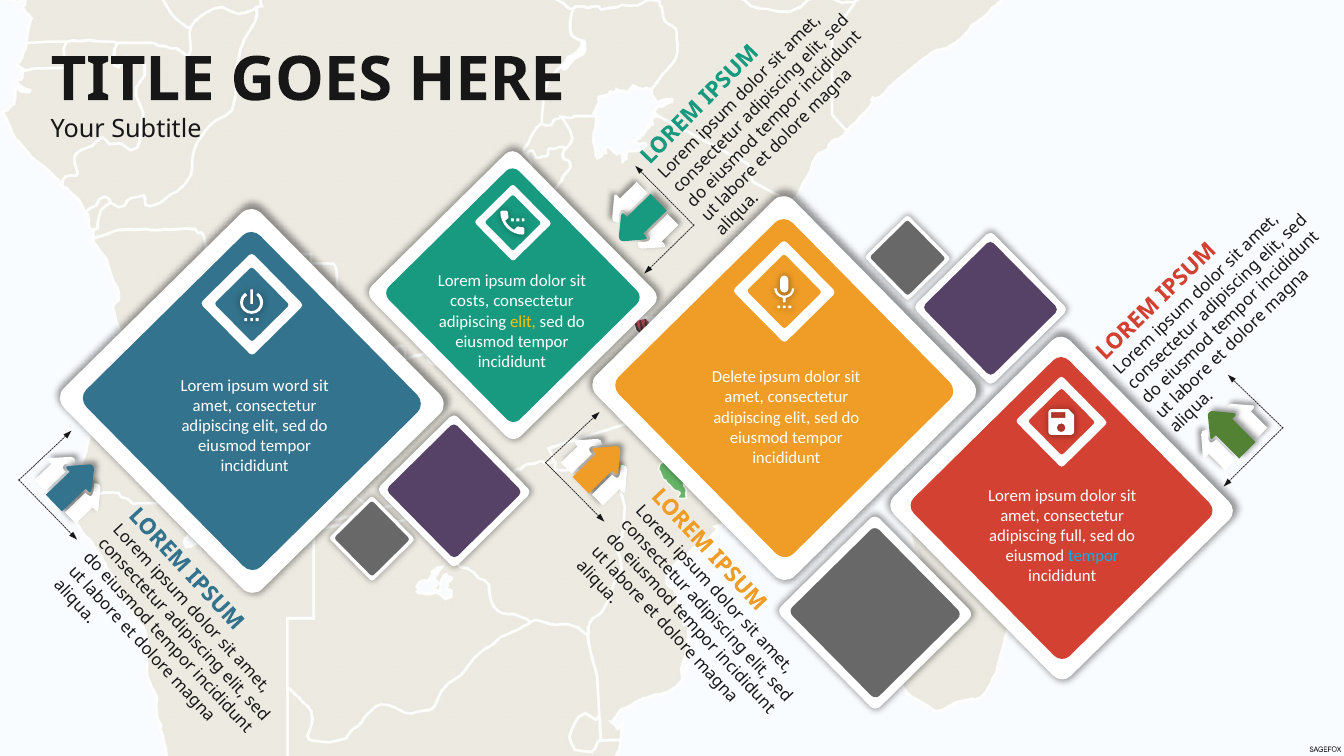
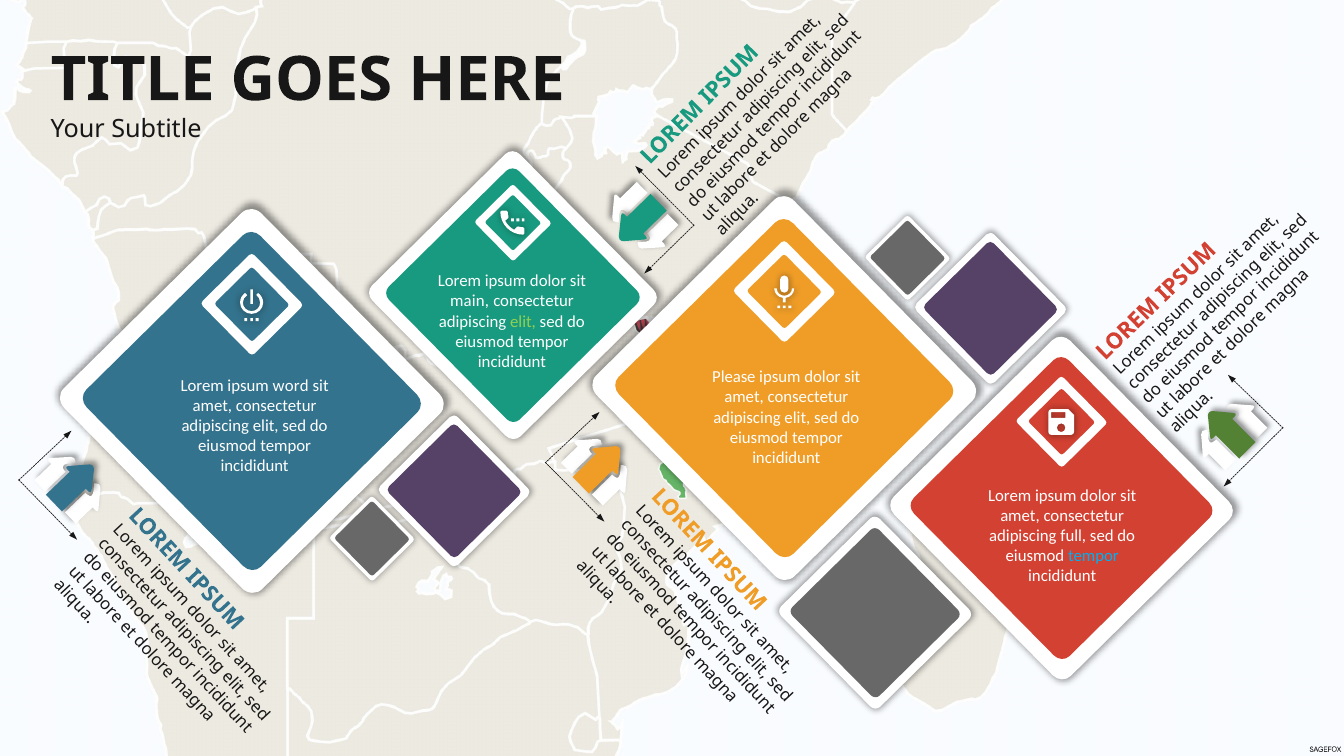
costs: costs -> main
elit at (523, 322) colour: yellow -> light green
Delete: Delete -> Please
